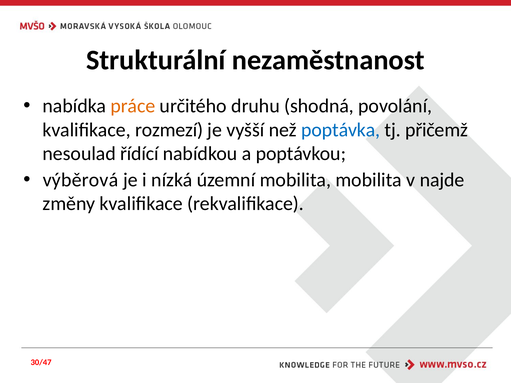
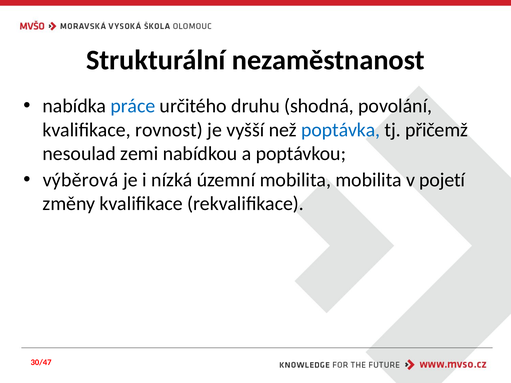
práce colour: orange -> blue
rozmezí: rozmezí -> rovnost
řídící: řídící -> zemi
najde: najde -> pojetí
